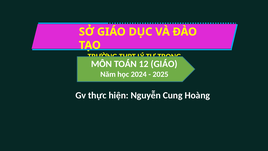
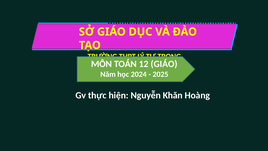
Cung: Cung -> Khăn
